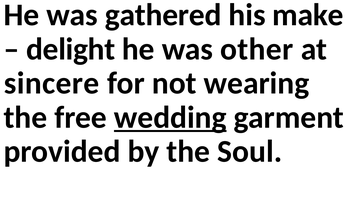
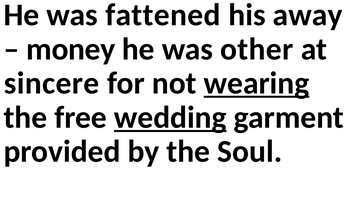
gathered: gathered -> fattened
make: make -> away
delight: delight -> money
wearing underline: none -> present
